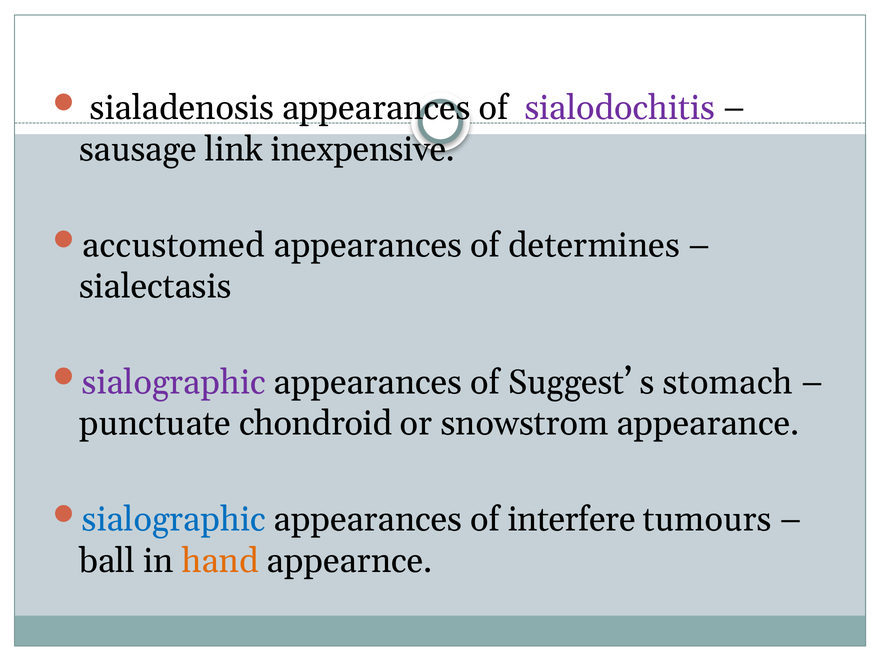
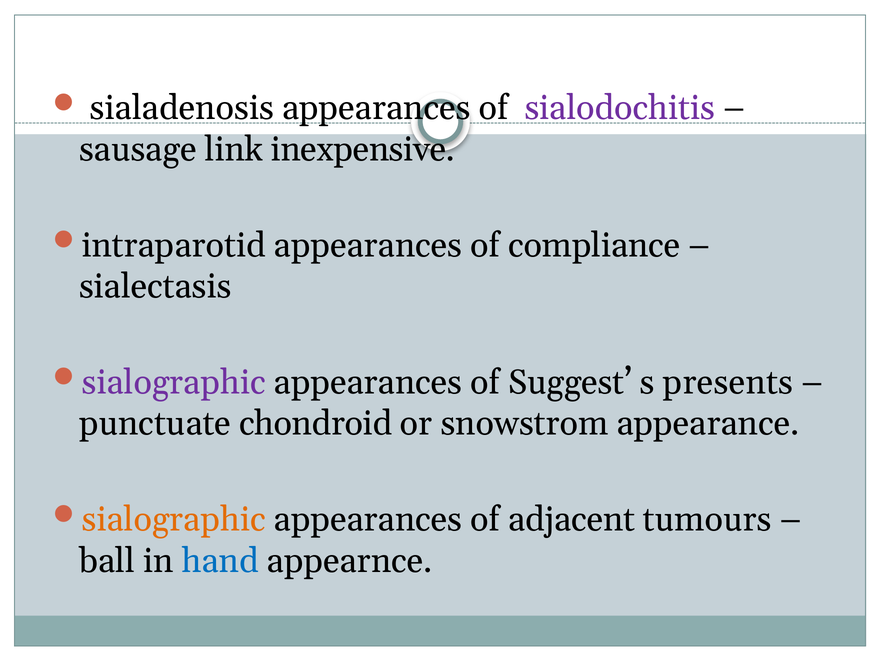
accustomed: accustomed -> intraparotid
determines: determines -> compliance
stomach: stomach -> presents
sialographic at (174, 519) colour: blue -> orange
interfere: interfere -> adjacent
hand colour: orange -> blue
